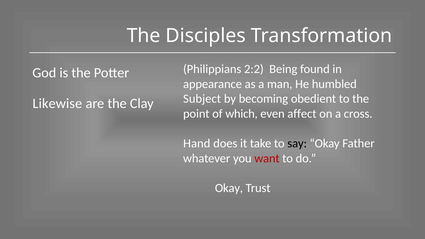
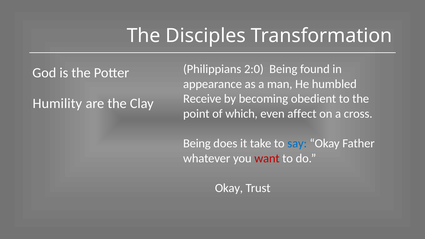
2:2: 2:2 -> 2:0
Subject: Subject -> Receive
Likewise: Likewise -> Humility
Hand at (197, 144): Hand -> Being
say colour: black -> blue
